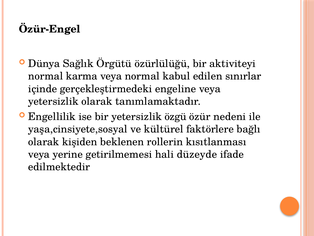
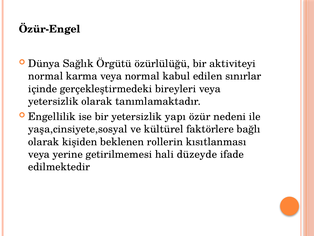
engeline: engeline -> bireyleri
özgü: özgü -> yapı
